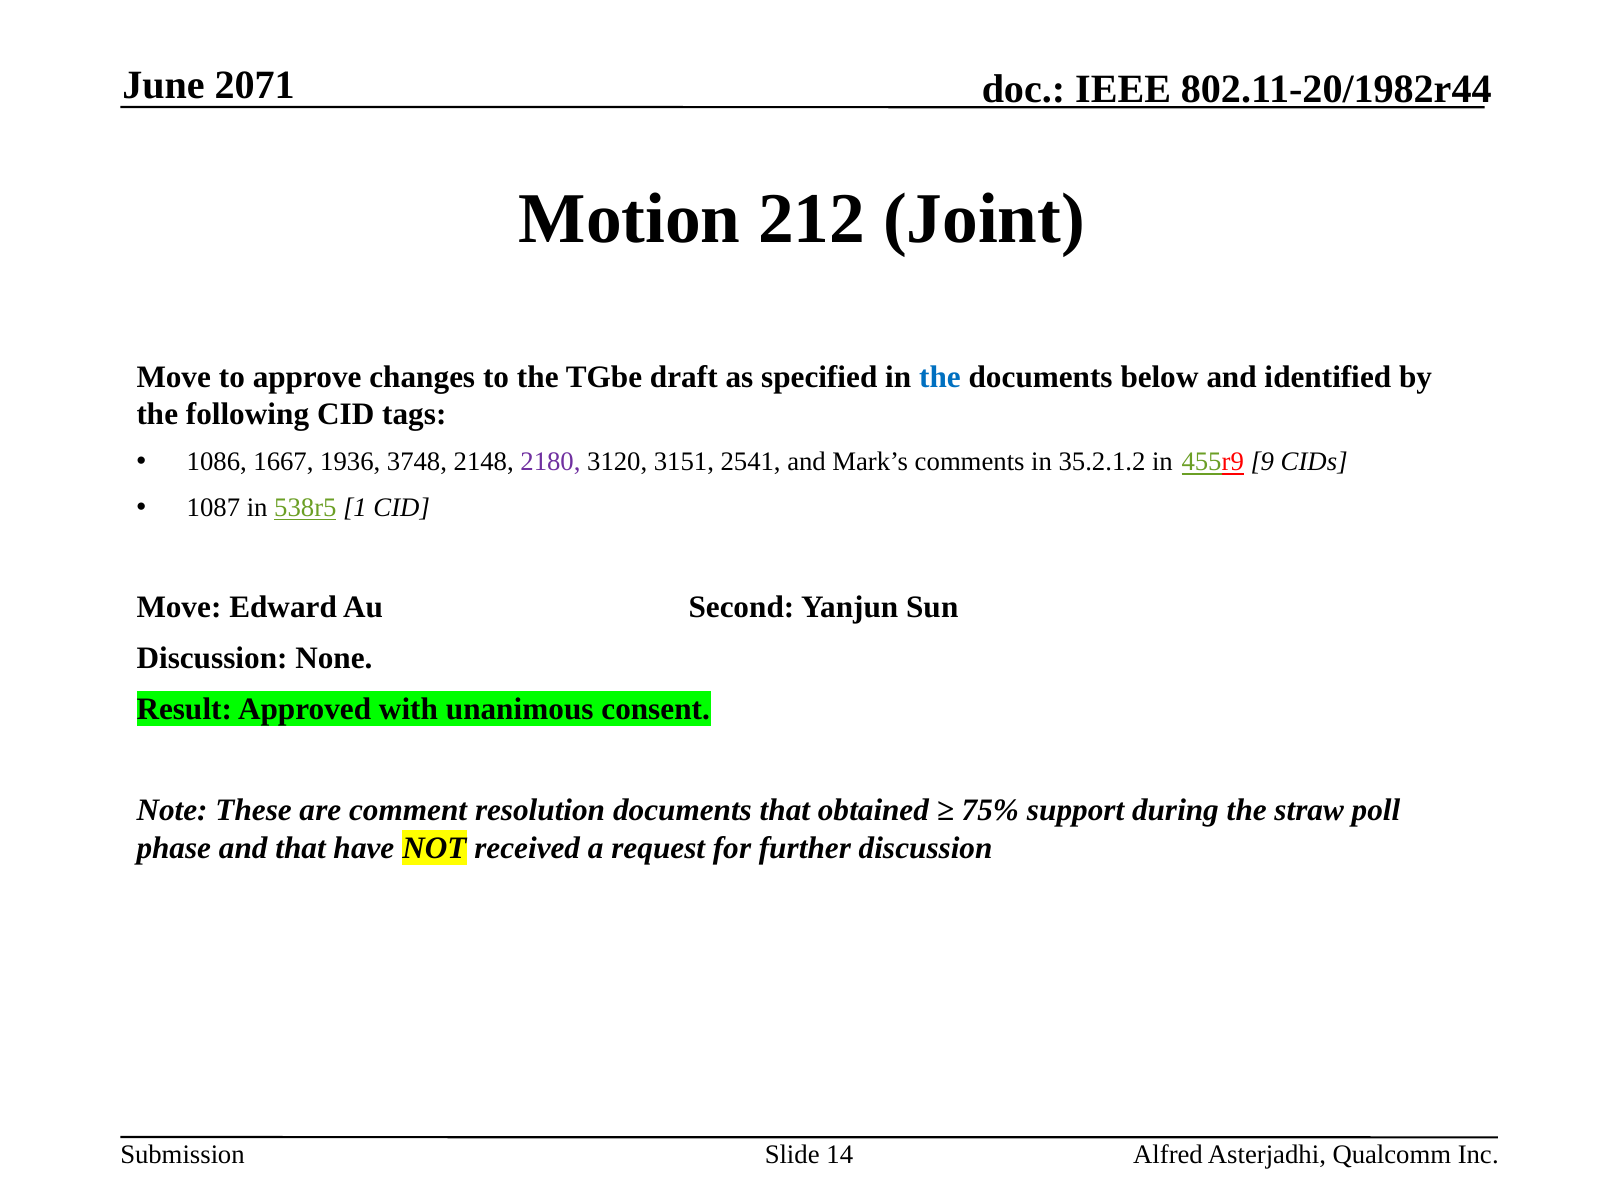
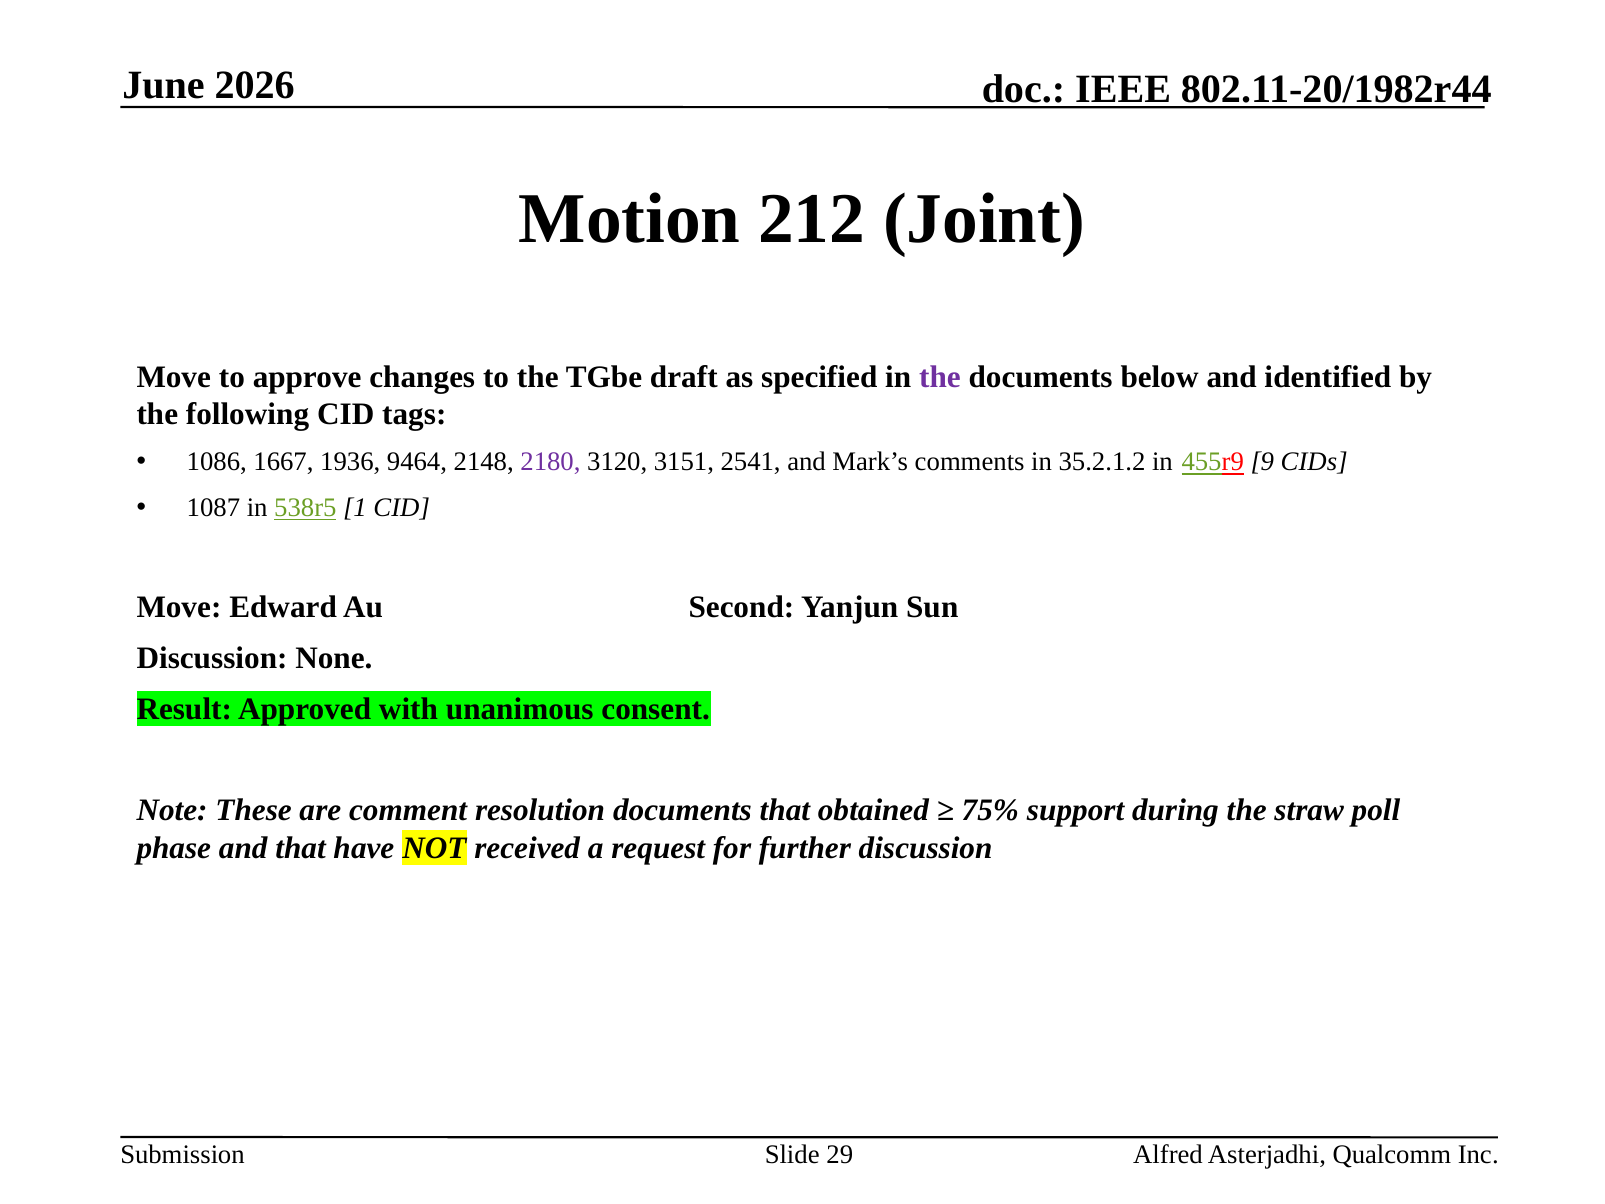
2071: 2071 -> 2026
the at (940, 377) colour: blue -> purple
3748: 3748 -> 9464
14: 14 -> 29
